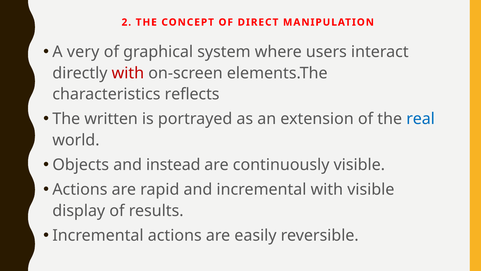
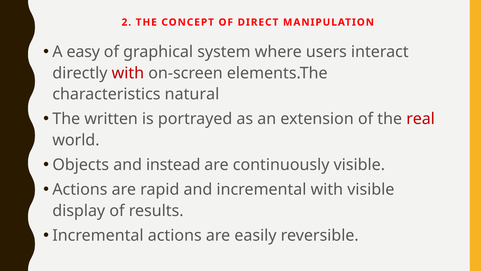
very: very -> easy
reflects: reflects -> natural
real colour: blue -> red
